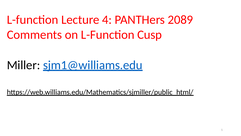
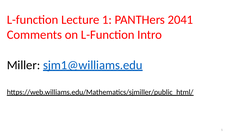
Lecture 4: 4 -> 1
2089: 2089 -> 2041
Cusp: Cusp -> Intro
